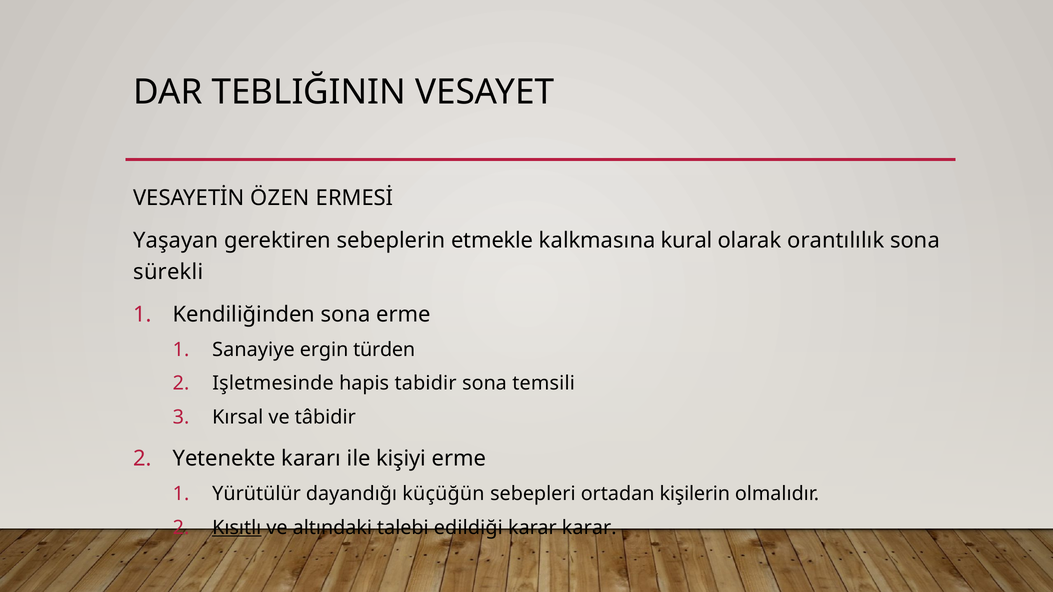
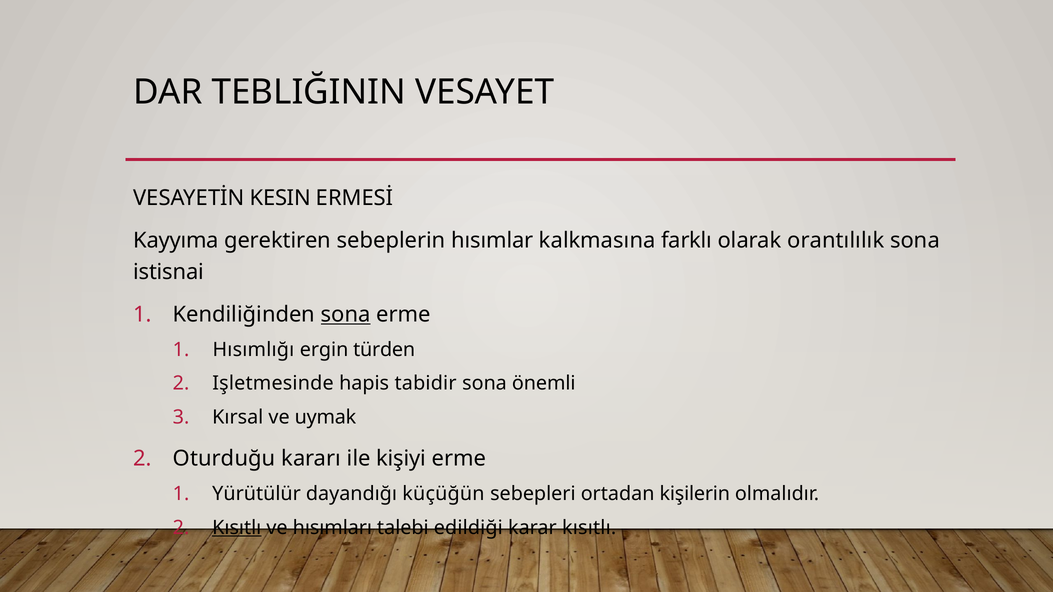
ÖZEN: ÖZEN -> KESIN
Yaşayan: Yaşayan -> Kayyıma
etmekle: etmekle -> hısımlar
kural: kural -> farklı
sürekli: sürekli -> istisnai
sona at (346, 315) underline: none -> present
Sanayiye: Sanayiye -> Hısımlığı
temsili: temsili -> önemli
tâbidir: tâbidir -> uymak
Yetenekte: Yetenekte -> Oturduğu
altındaki: altındaki -> hısımları
karar karar: karar -> kısıtlı
